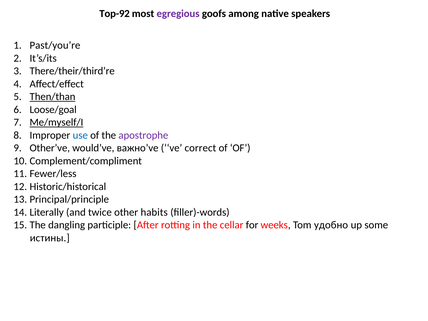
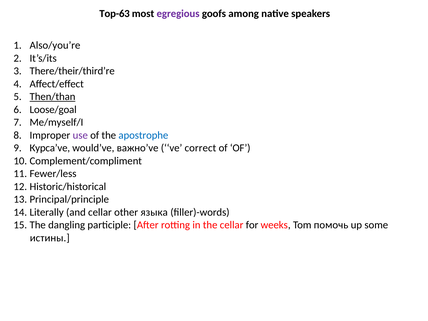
Top-92: Top-92 -> Top-63
Past/you’re: Past/you’re -> Also/you’re
Me/myself/I underline: present -> none
use colour: blue -> purple
apostrophe colour: purple -> blue
Other’ve: Other’ve -> Курса’ve
and twice: twice -> cellar
habits: habits -> языка
удобно: удобно -> помочь
